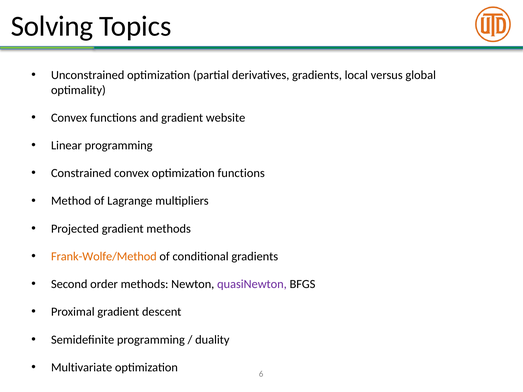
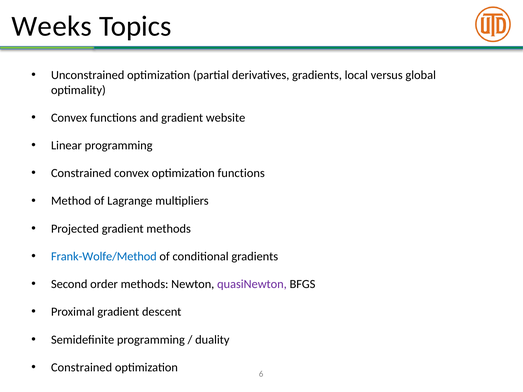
Solving: Solving -> Weeks
Frank-Wolfe/Method colour: orange -> blue
Multivariate at (82, 368): Multivariate -> Constrained
